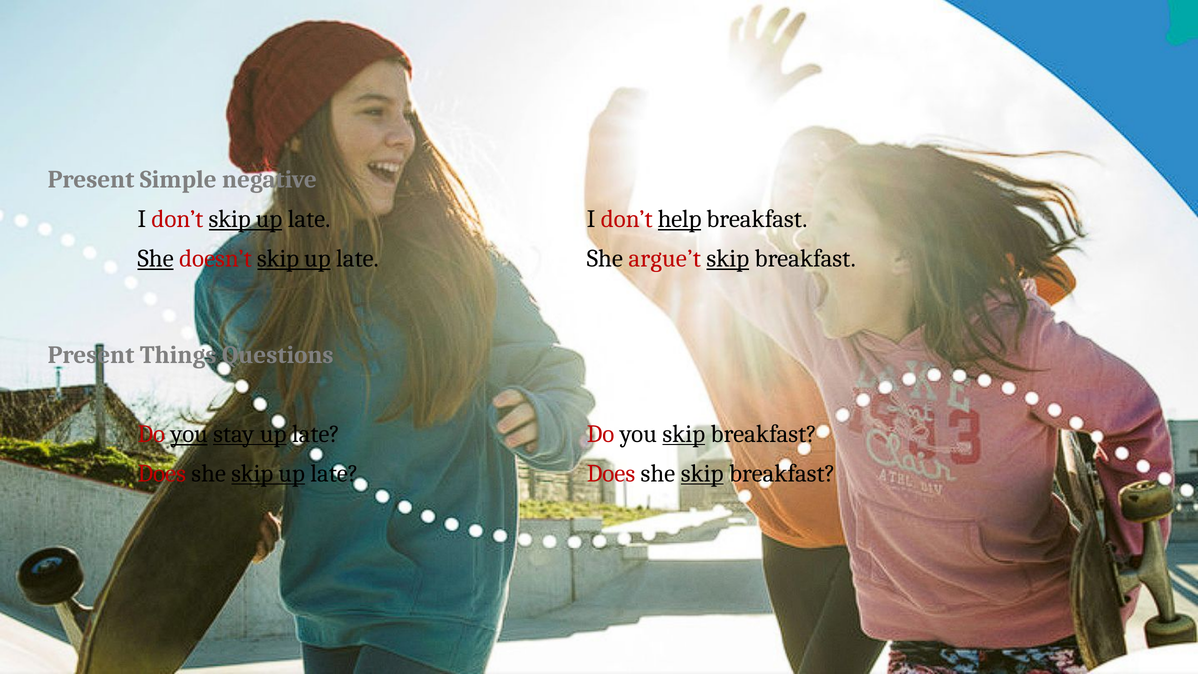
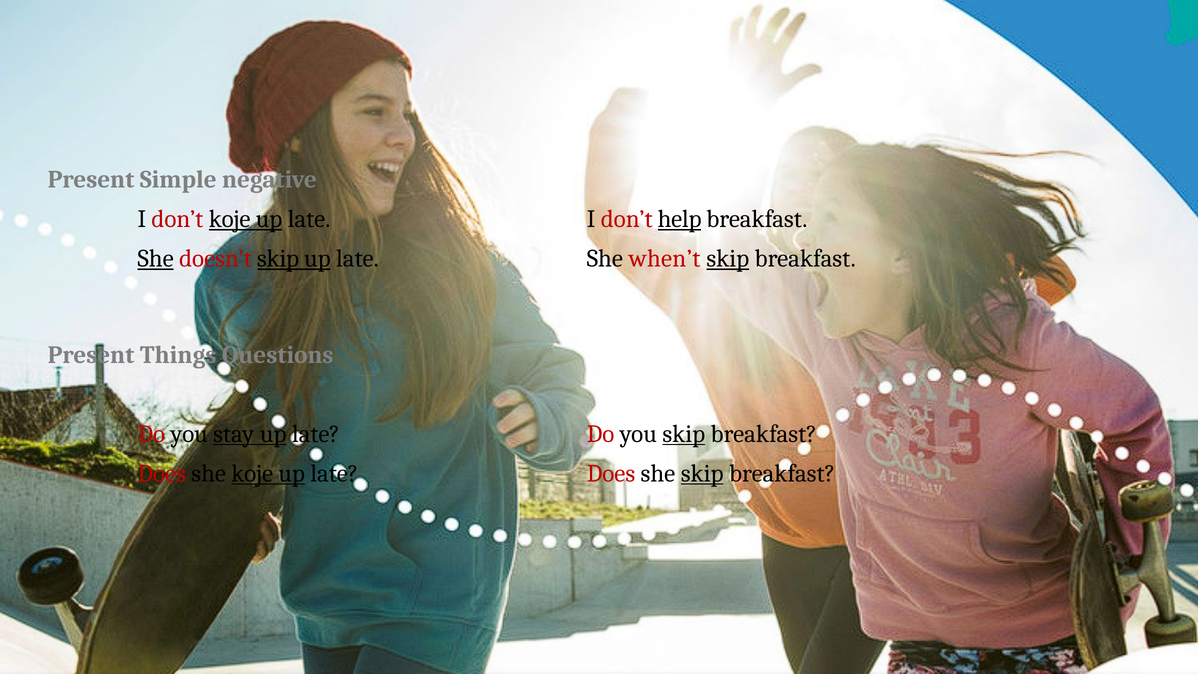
don’t skip: skip -> koje
argue’t: argue’t -> when’t
you at (189, 434) underline: present -> none
skip at (252, 473): skip -> koje
